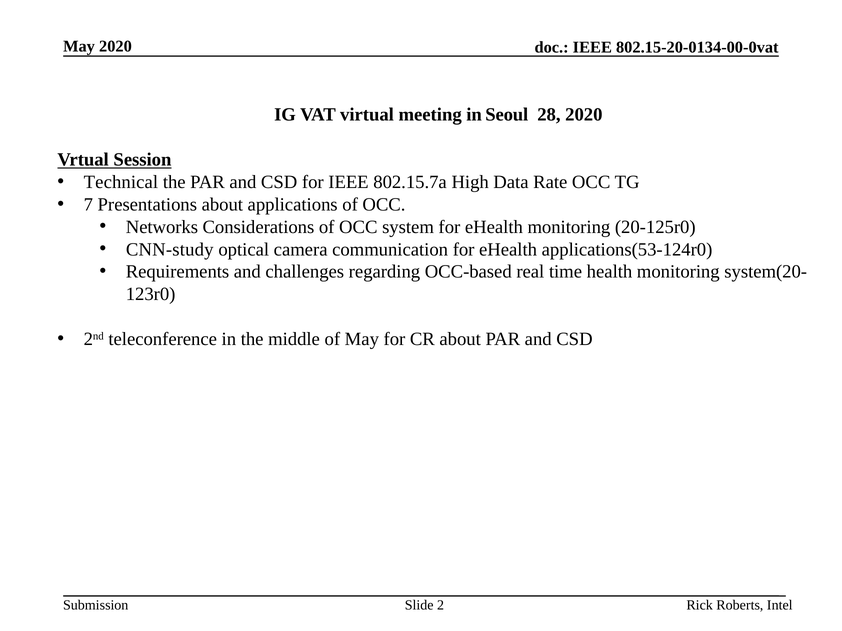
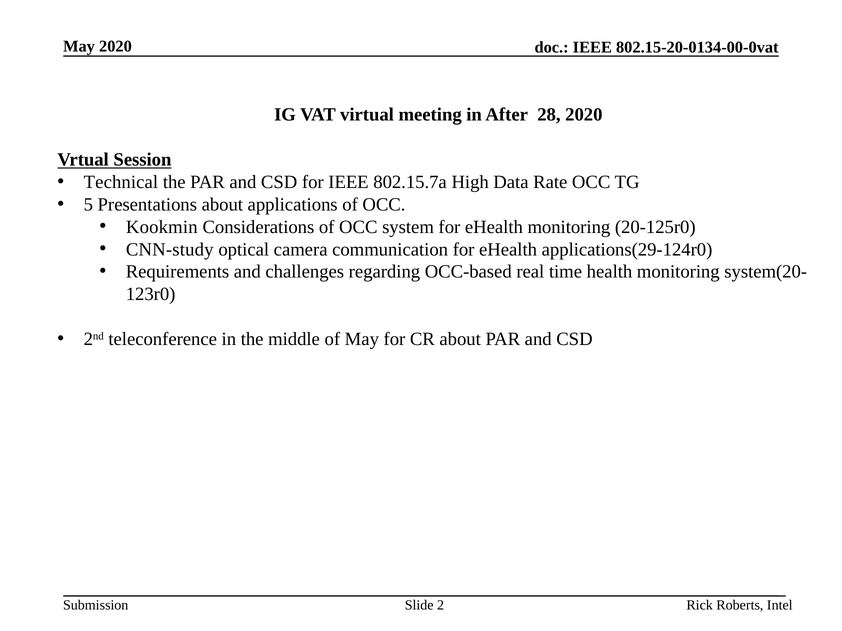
Seoul: Seoul -> After
7: 7 -> 5
Networks: Networks -> Kookmin
applications(53-124r0: applications(53-124r0 -> applications(29-124r0
